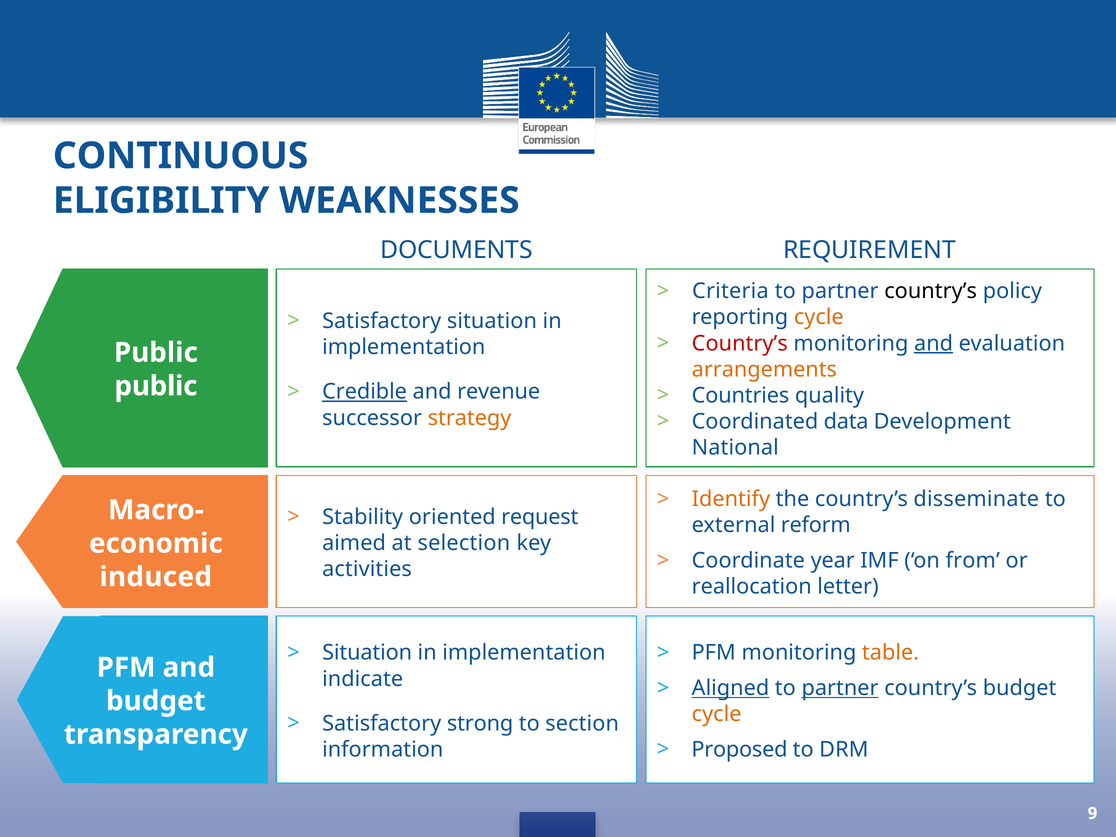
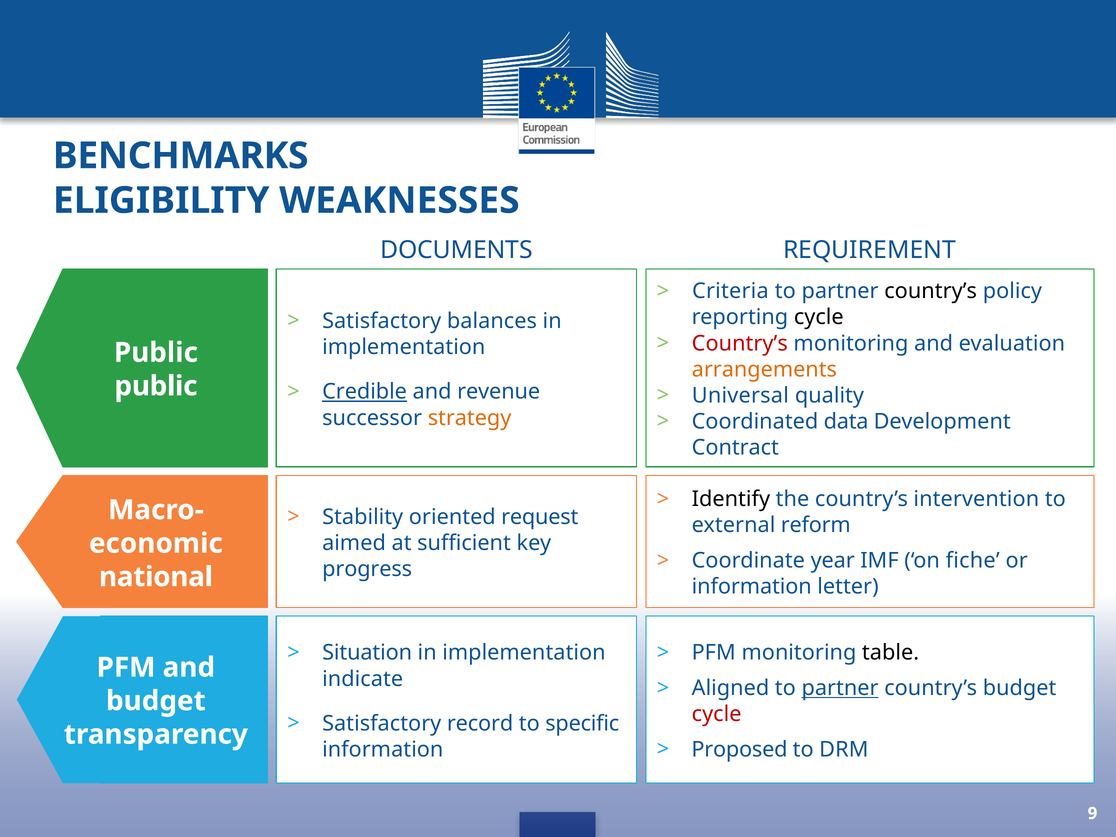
CONTINUOUS: CONTINUOUS -> BENCHMARKS
cycle at (819, 317) colour: orange -> black
Satisfactory situation: situation -> balances
and at (934, 343) underline: present -> none
Countries: Countries -> Universal
National: National -> Contract
Identify colour: orange -> black
disseminate: disseminate -> intervention
selection: selection -> sufficient
from: from -> fiche
activities: activities -> progress
induced: induced -> national
reallocation at (752, 587): reallocation -> information
table colour: orange -> black
Aligned underline: present -> none
cycle at (717, 714) colour: orange -> red
strong: strong -> record
section: section -> specific
